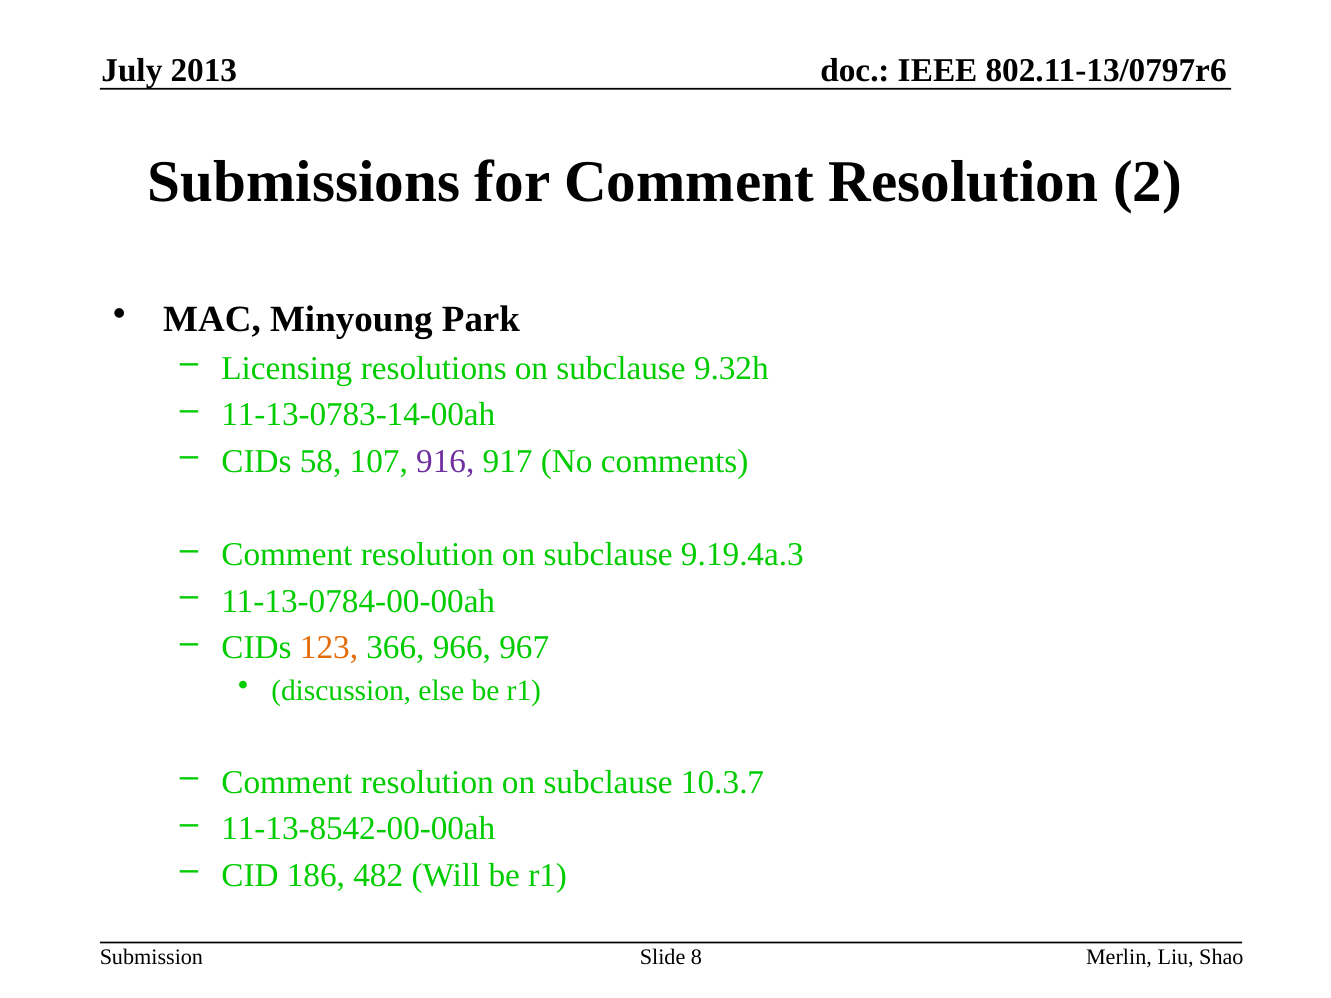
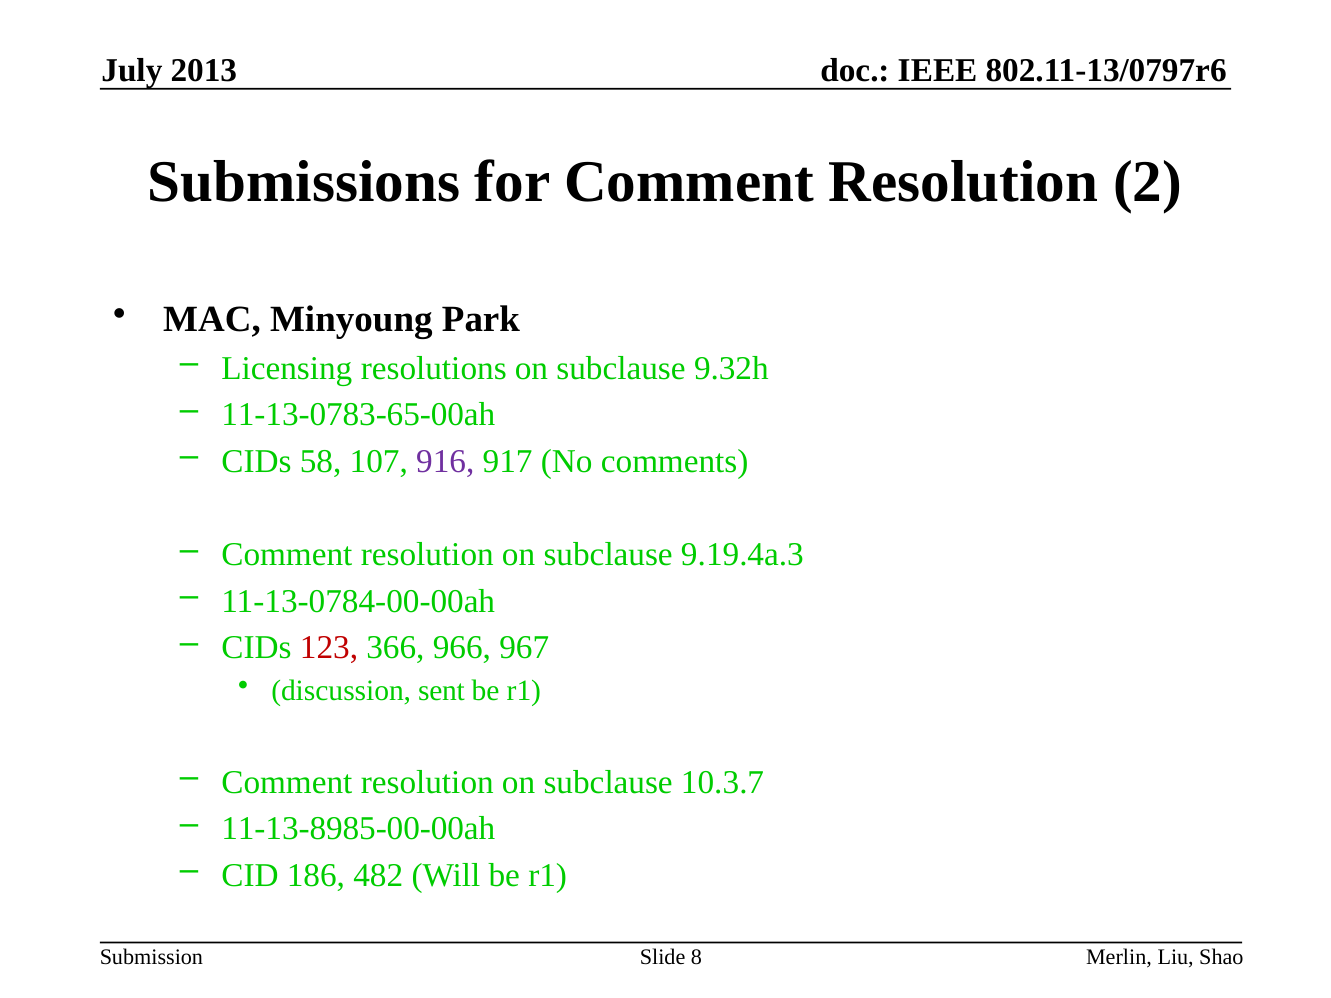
11-13-0783-14-00ah: 11-13-0783-14-00ah -> 11-13-0783-65-00ah
123 colour: orange -> red
else: else -> sent
11-13-8542-00-00ah: 11-13-8542-00-00ah -> 11-13-8985-00-00ah
